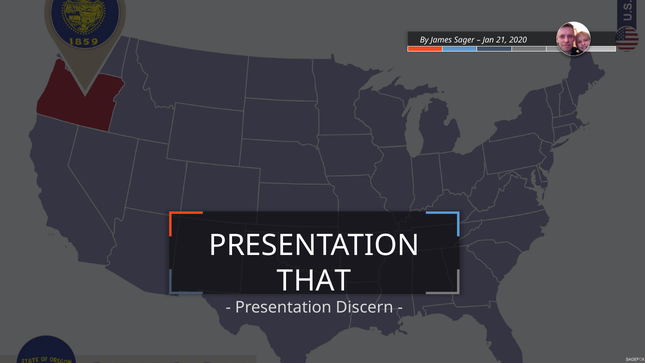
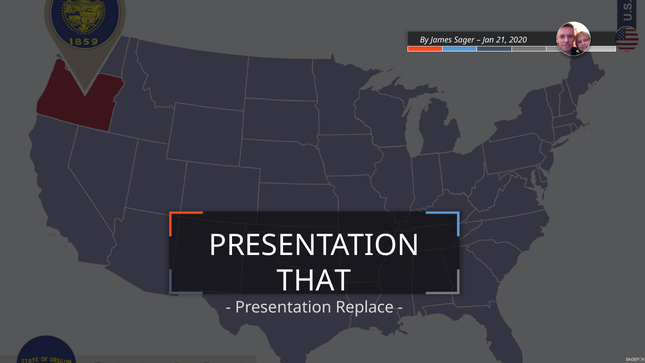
Discern: Discern -> Replace
